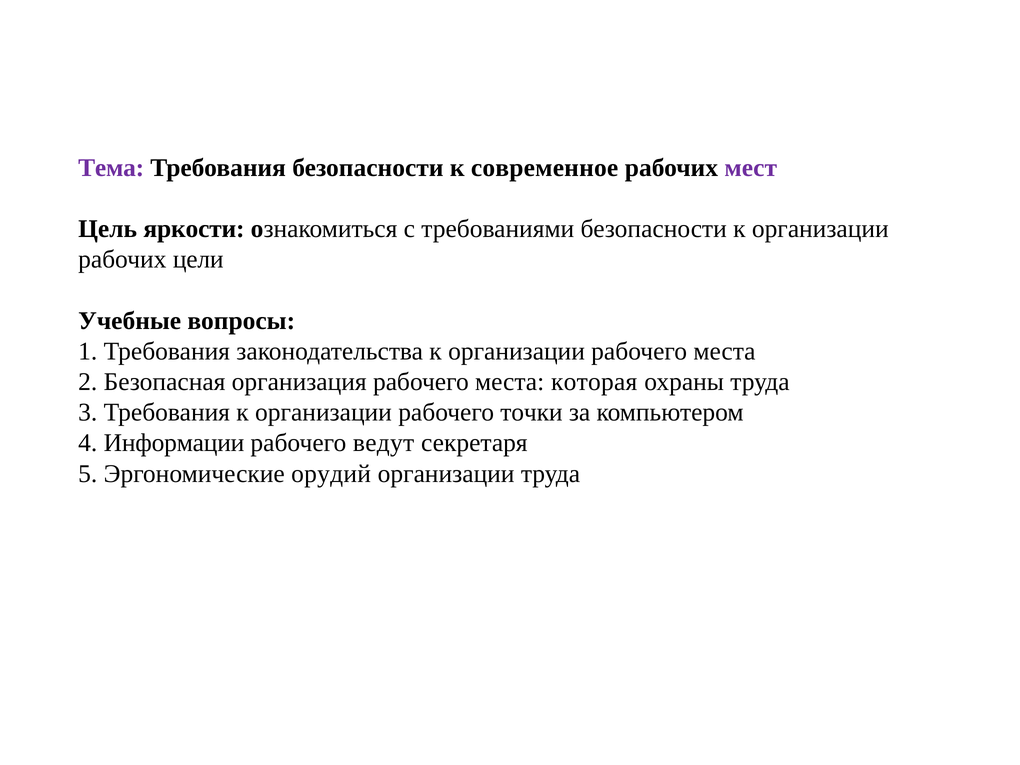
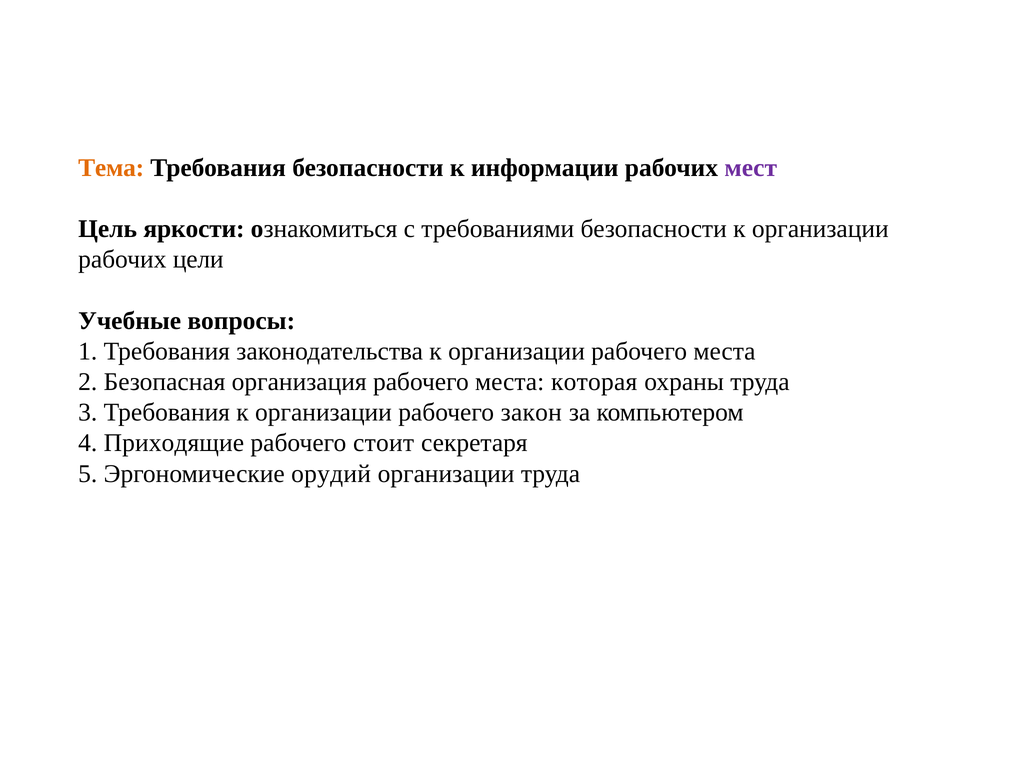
Тема colour: purple -> orange
современное: современное -> информации
точки: точки -> закон
Информации: Информации -> Приходящие
ведут: ведут -> стоит
